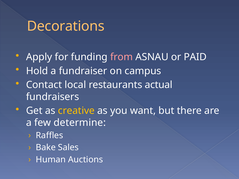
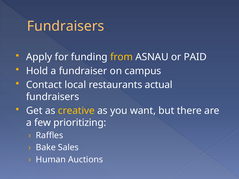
Decorations at (66, 26): Decorations -> Fundraisers
from colour: pink -> yellow
determine: determine -> prioritizing
